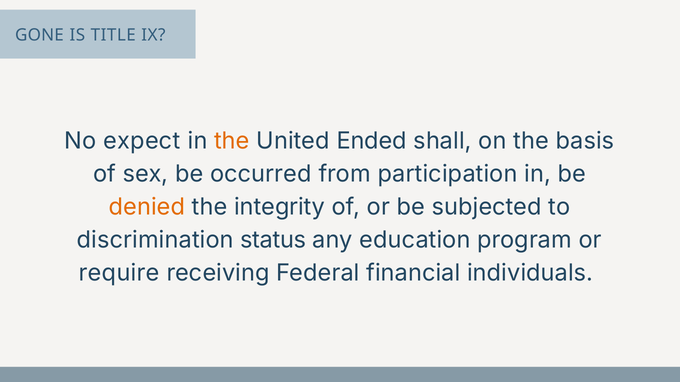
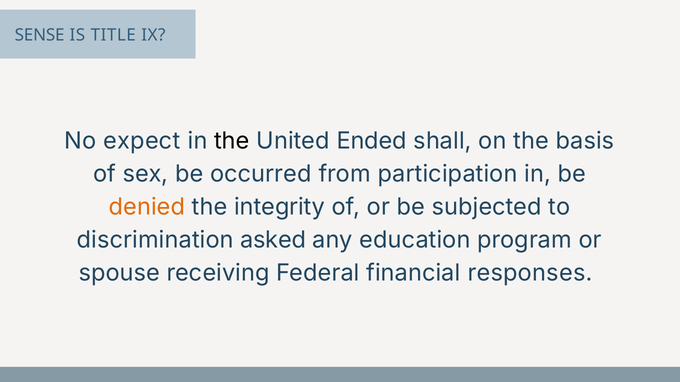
GONE: GONE -> SENSE
the at (232, 141) colour: orange -> black
status: status -> asked
require: require -> spouse
individuals: individuals -> responses
